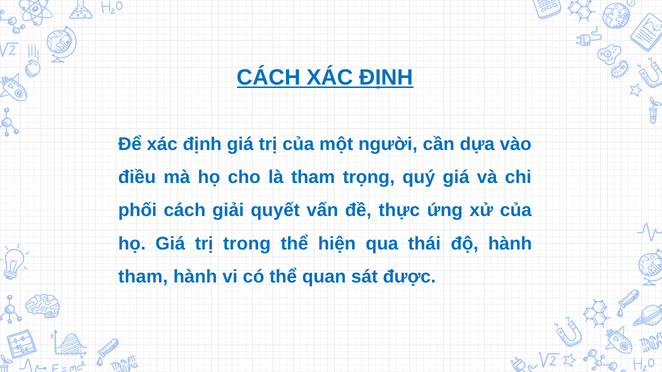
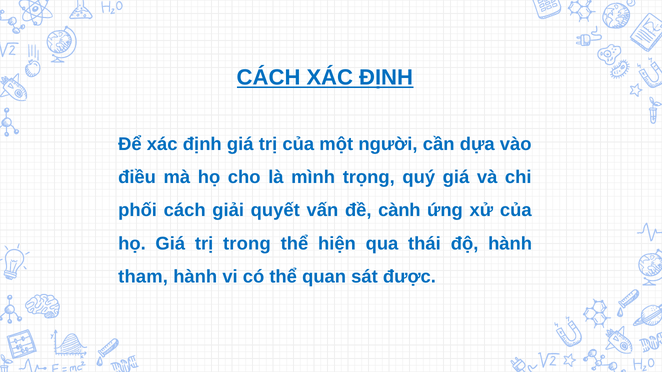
là tham: tham -> mình
thực: thực -> cành
